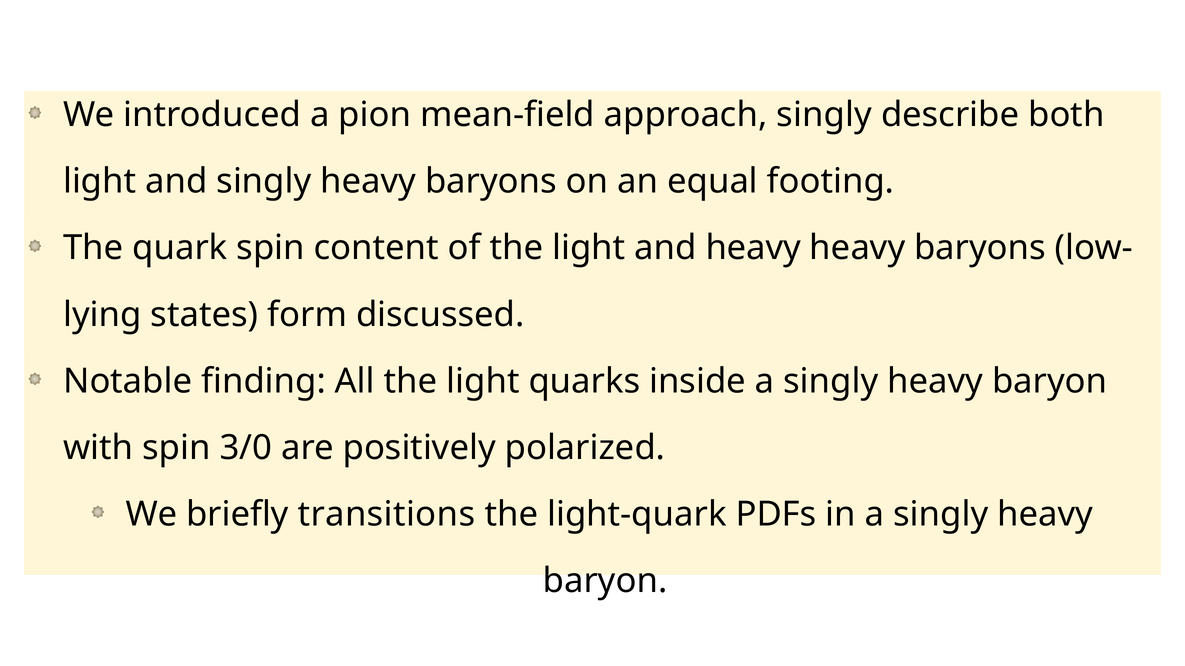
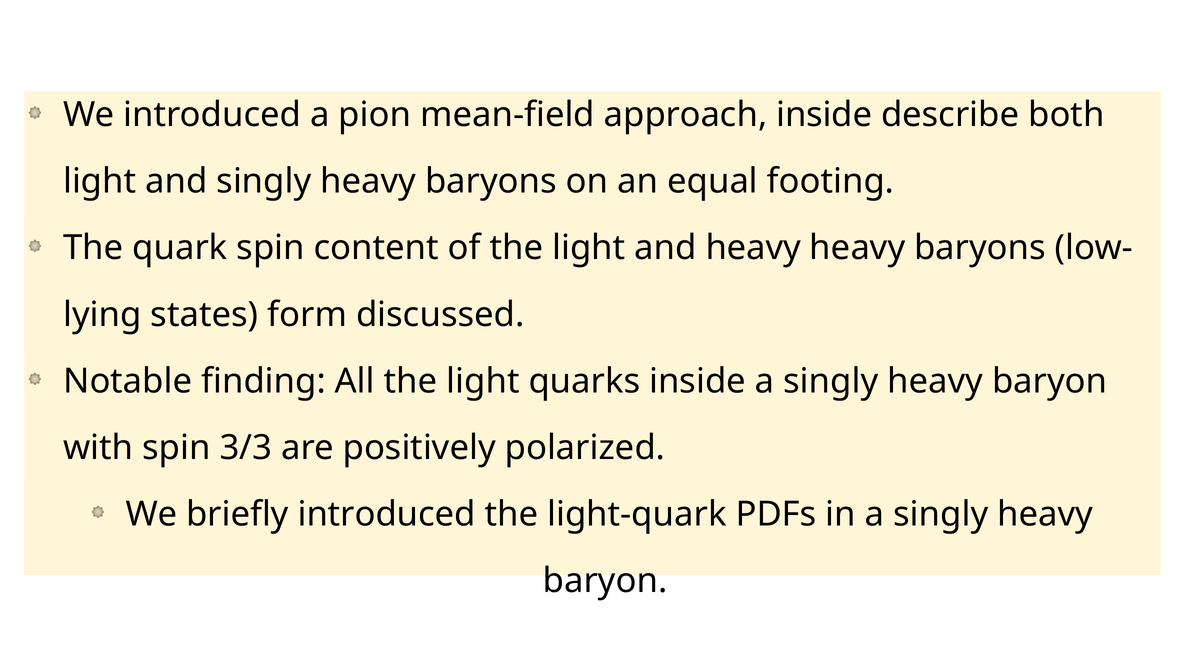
approach singly: singly -> inside
3/0: 3/0 -> 3/3
briefly transitions: transitions -> introduced
